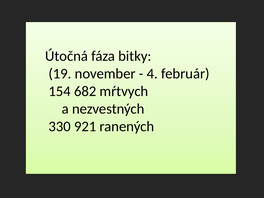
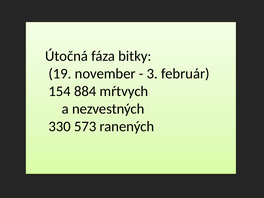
4: 4 -> 3
682: 682 -> 884
921: 921 -> 573
